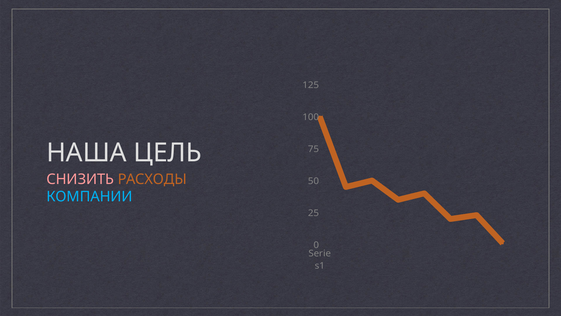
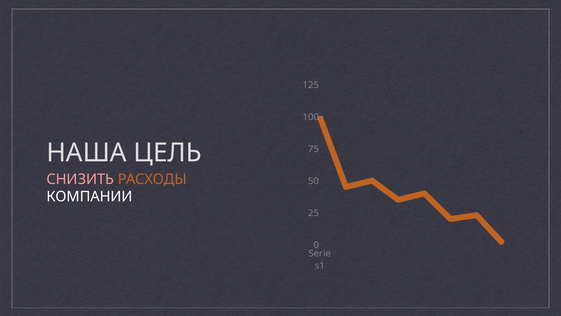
КОМПАНИИ colour: light blue -> white
